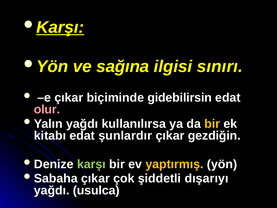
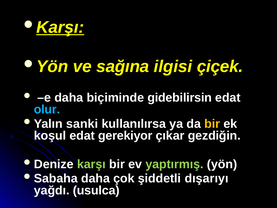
sınırı: sınırı -> çiçek
e çıkar: çıkar -> daha
olur colour: pink -> light blue
yağdı at (82, 124): yağdı -> sanki
kitabı: kitabı -> koşul
şunlardır: şunlardır -> gerekiyor
yaptırmış colour: yellow -> light green
çıkar at (95, 178): çıkar -> daha
